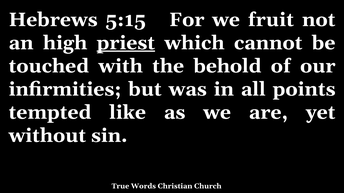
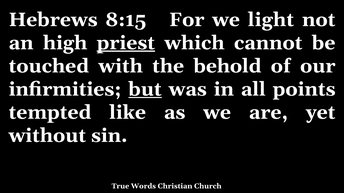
5:15: 5:15 -> 8:15
fruit: fruit -> light
but underline: none -> present
